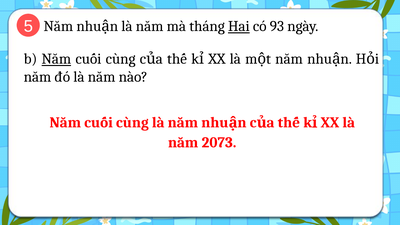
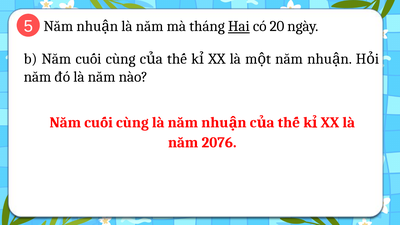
93: 93 -> 20
Năm at (56, 59) underline: present -> none
2073: 2073 -> 2076
